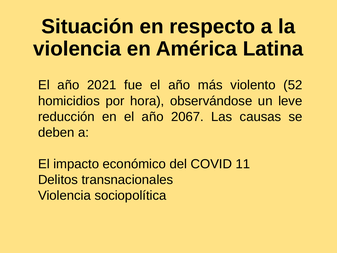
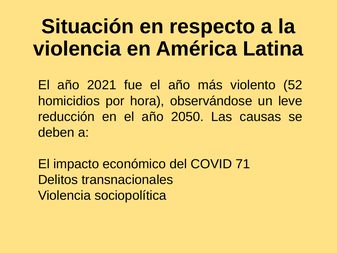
2067: 2067 -> 2050
11: 11 -> 71
